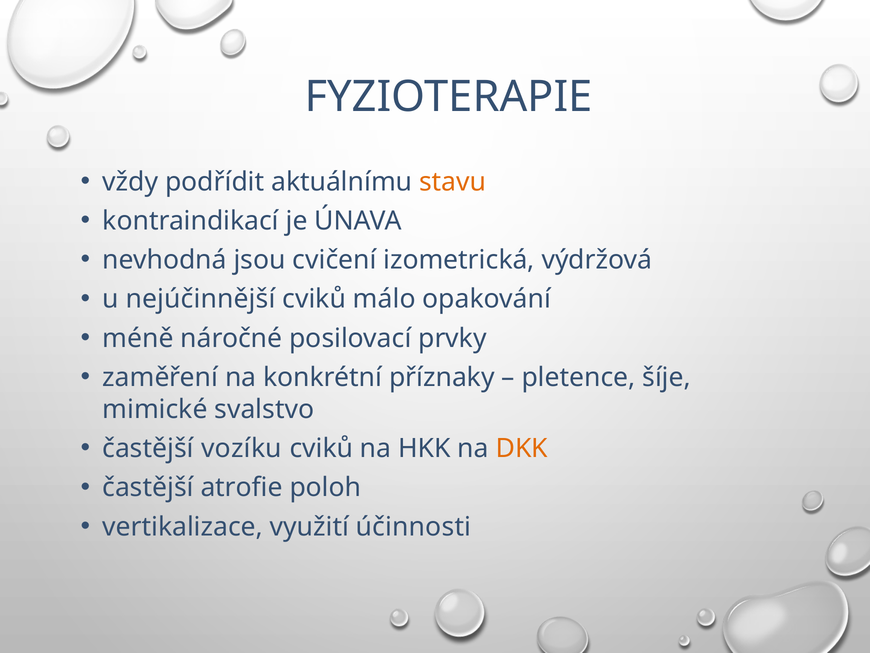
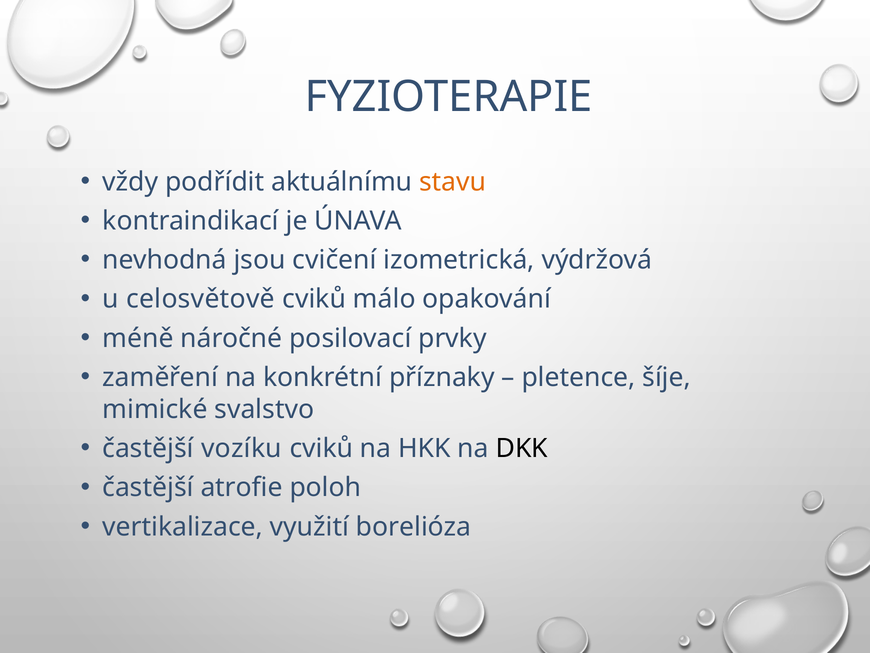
nejúčinnější: nejúčinnější -> celosvětově
DKK colour: orange -> black
účinnosti: účinnosti -> borelióza
